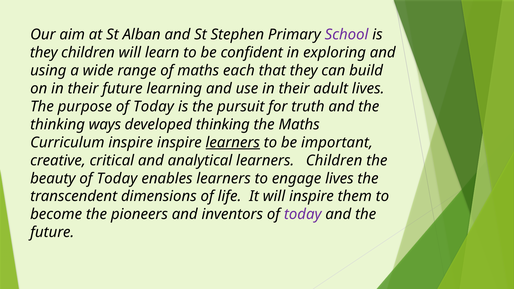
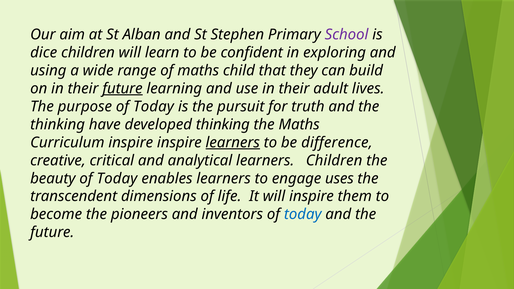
they at (44, 52): they -> dice
each: each -> child
future at (123, 88) underline: none -> present
ways: ways -> have
important: important -> difference
engage lives: lives -> uses
today at (303, 214) colour: purple -> blue
